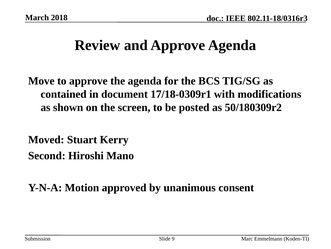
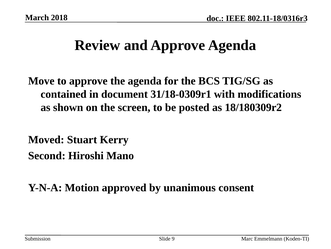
17/18-0309r1: 17/18-0309r1 -> 31/18-0309r1
50/180309r2: 50/180309r2 -> 18/180309r2
